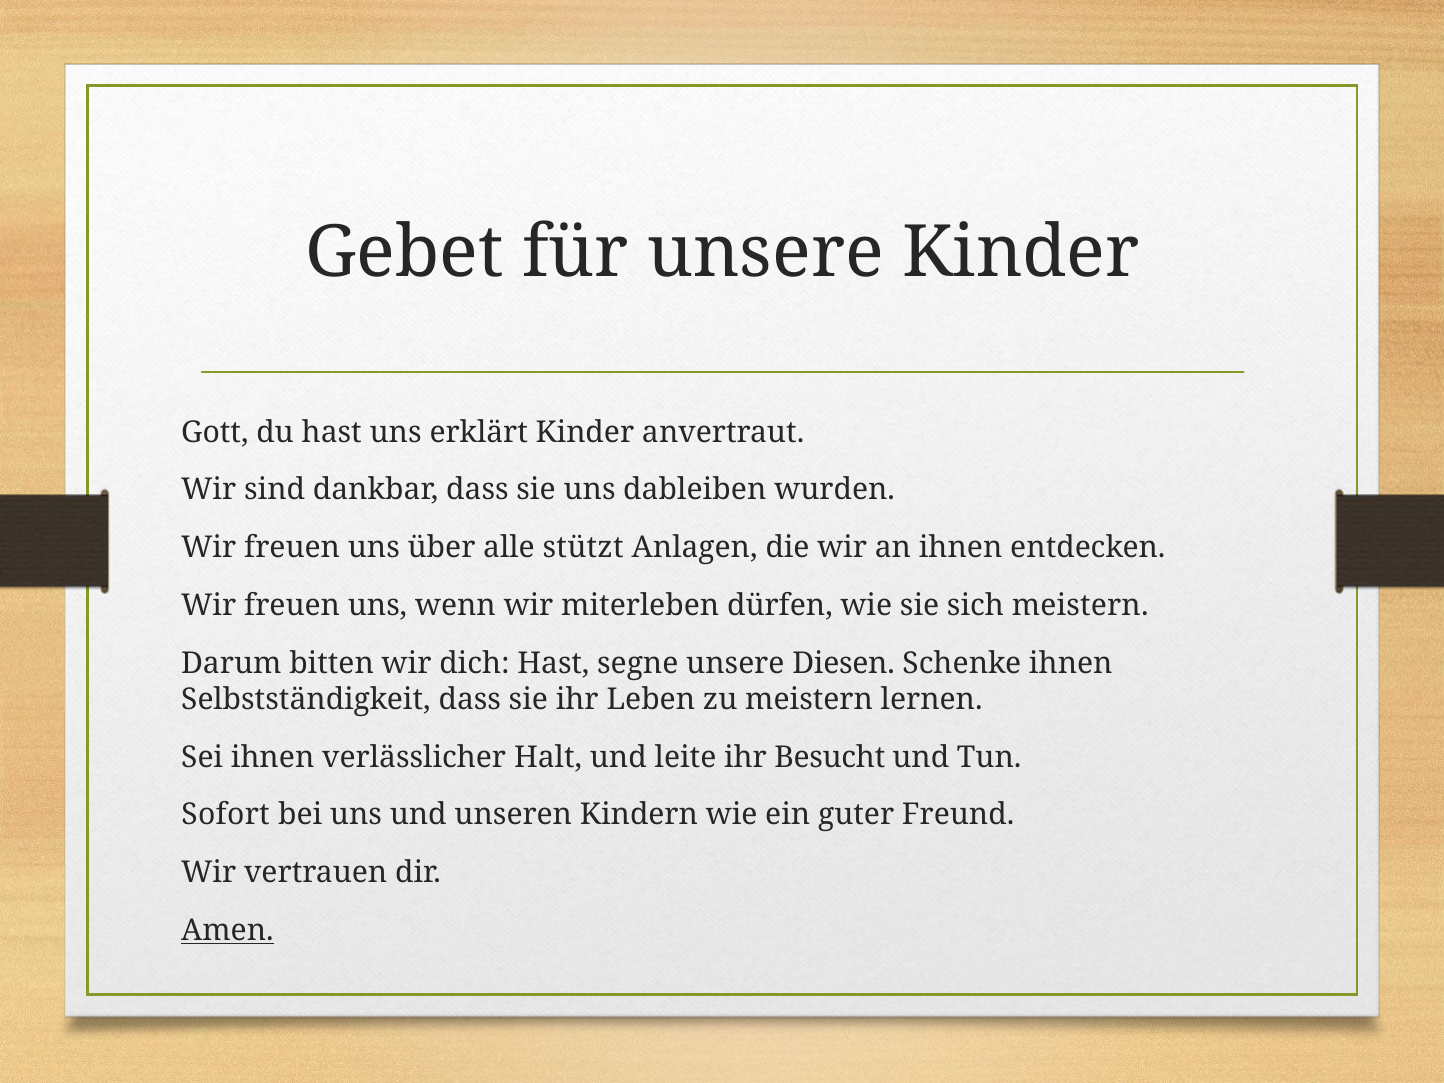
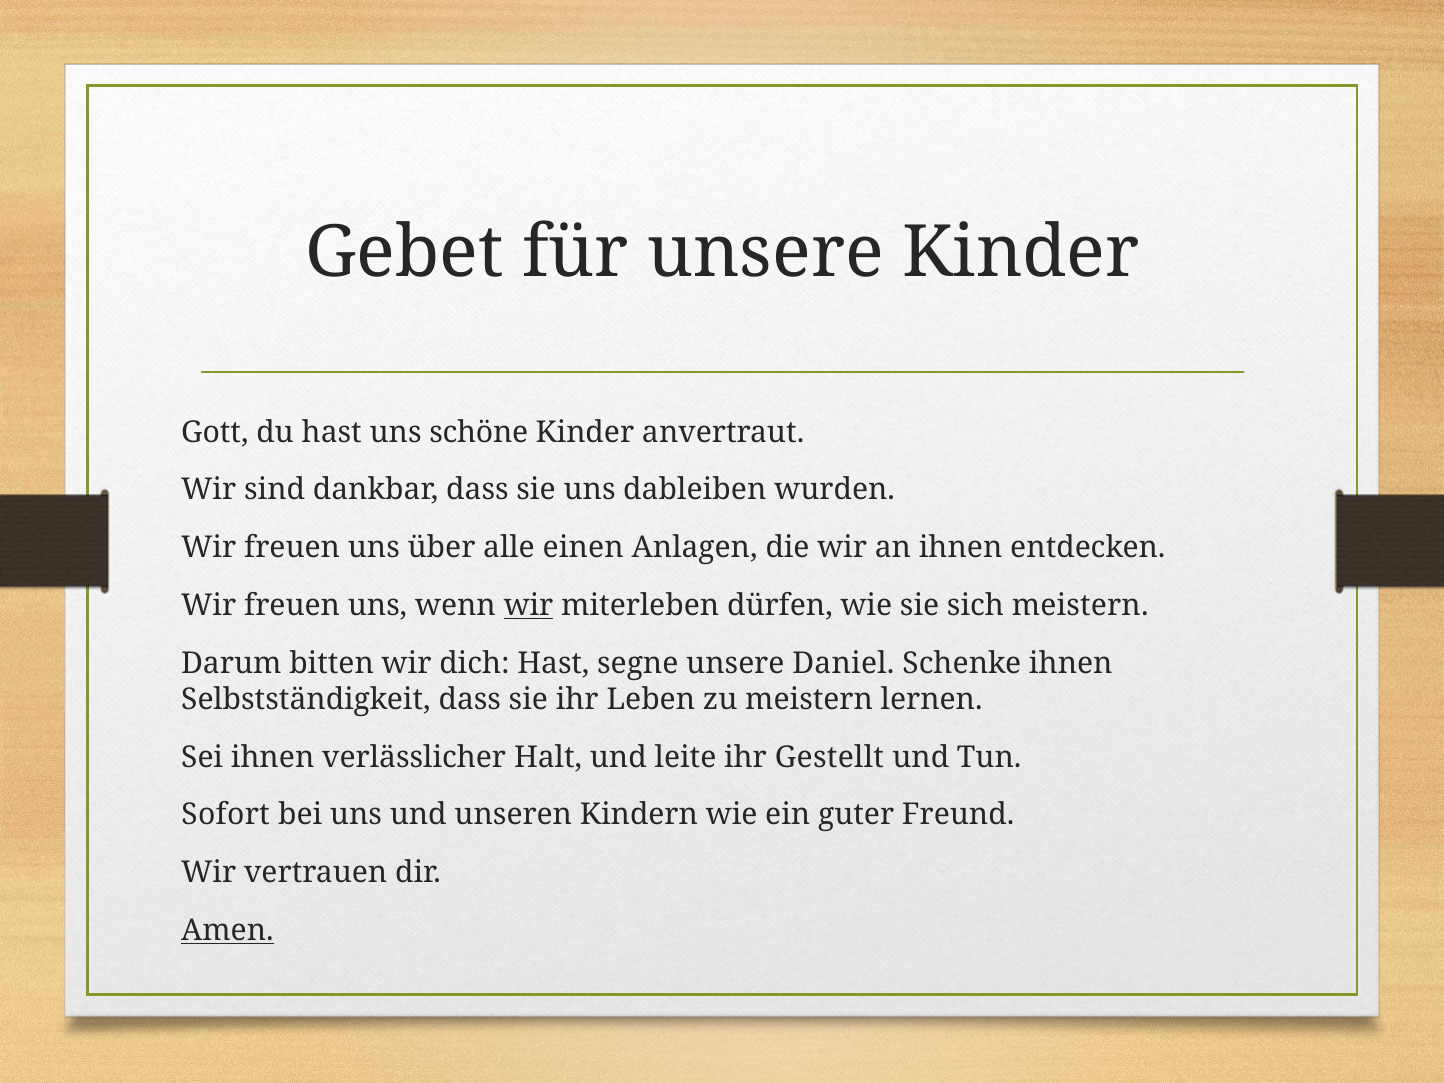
erklärt: erklärt -> schöne
stützt: stützt -> einen
wir at (529, 606) underline: none -> present
Diesen: Diesen -> Daniel
Besucht: Besucht -> Gestellt
